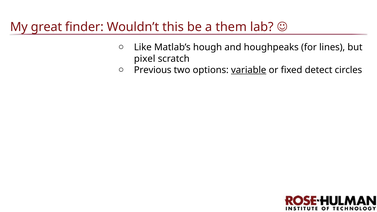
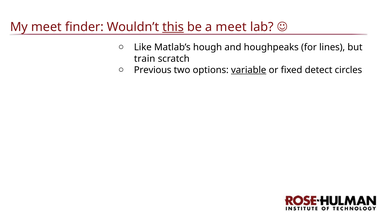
My great: great -> meet
this underline: none -> present
a them: them -> meet
pixel: pixel -> train
